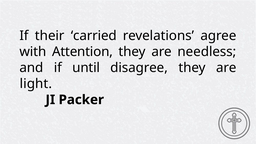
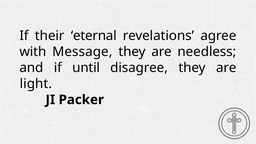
carried: carried -> eternal
Attention: Attention -> Message
